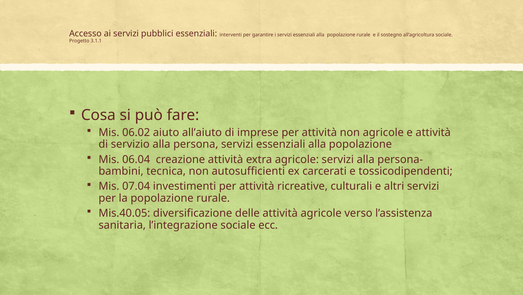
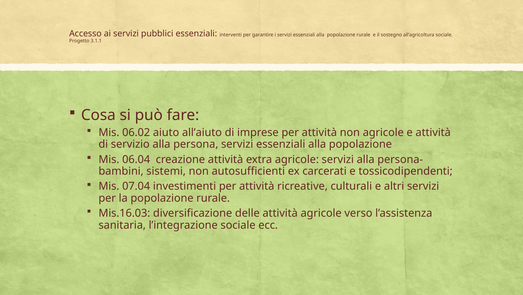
tecnica: tecnica -> sistemi
Mis.40.05: Mis.40.05 -> Mis.16.03
